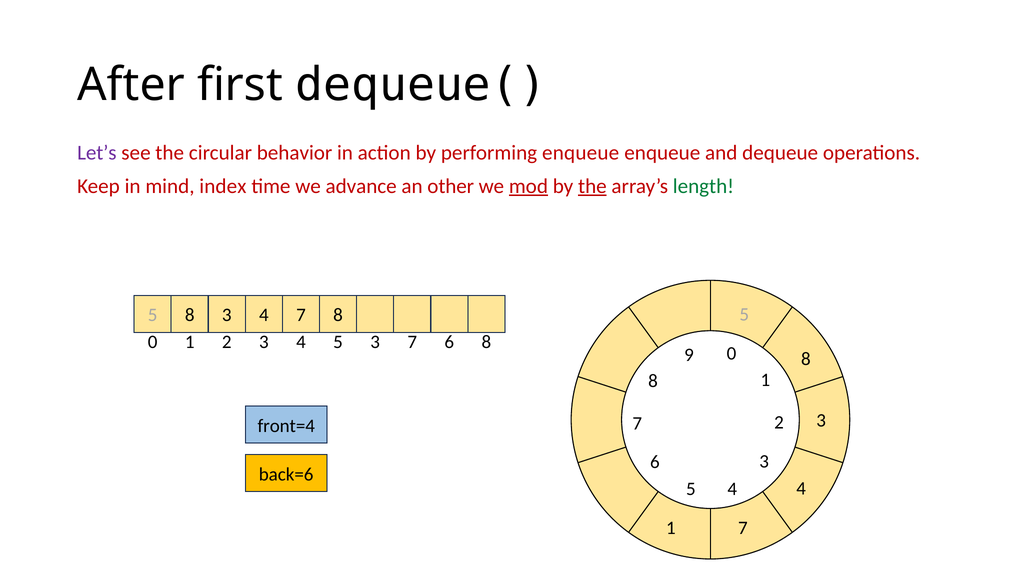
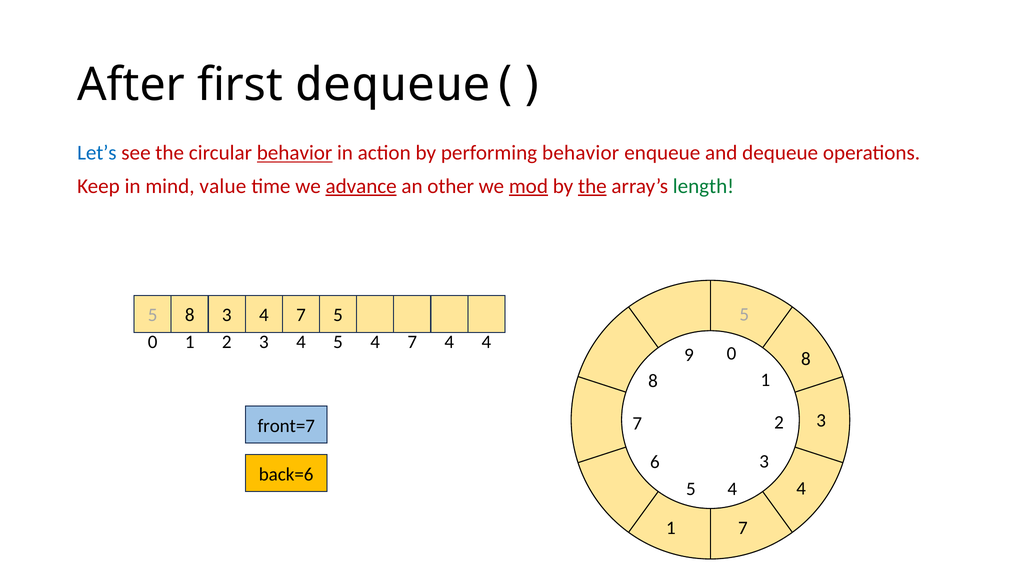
Let’s colour: purple -> blue
behavior at (295, 153) underline: none -> present
performing enqueue: enqueue -> behavior
index: index -> value
advance underline: none -> present
8 at (338, 315): 8 -> 5
4 5 3: 3 -> 4
1 6: 6 -> 4
0 8: 8 -> 4
front=4: front=4 -> front=7
